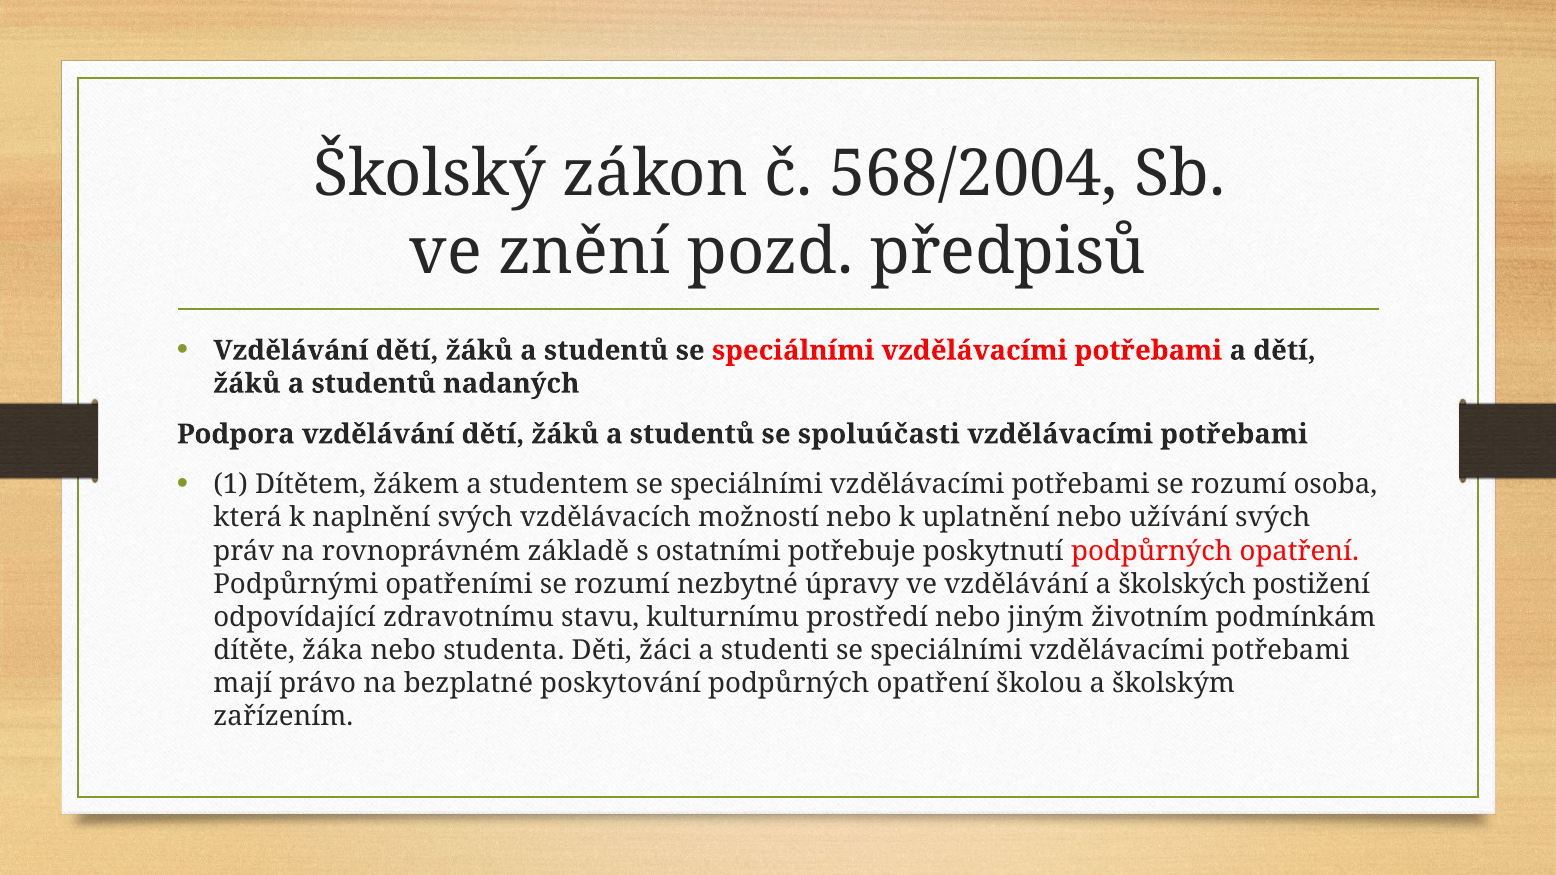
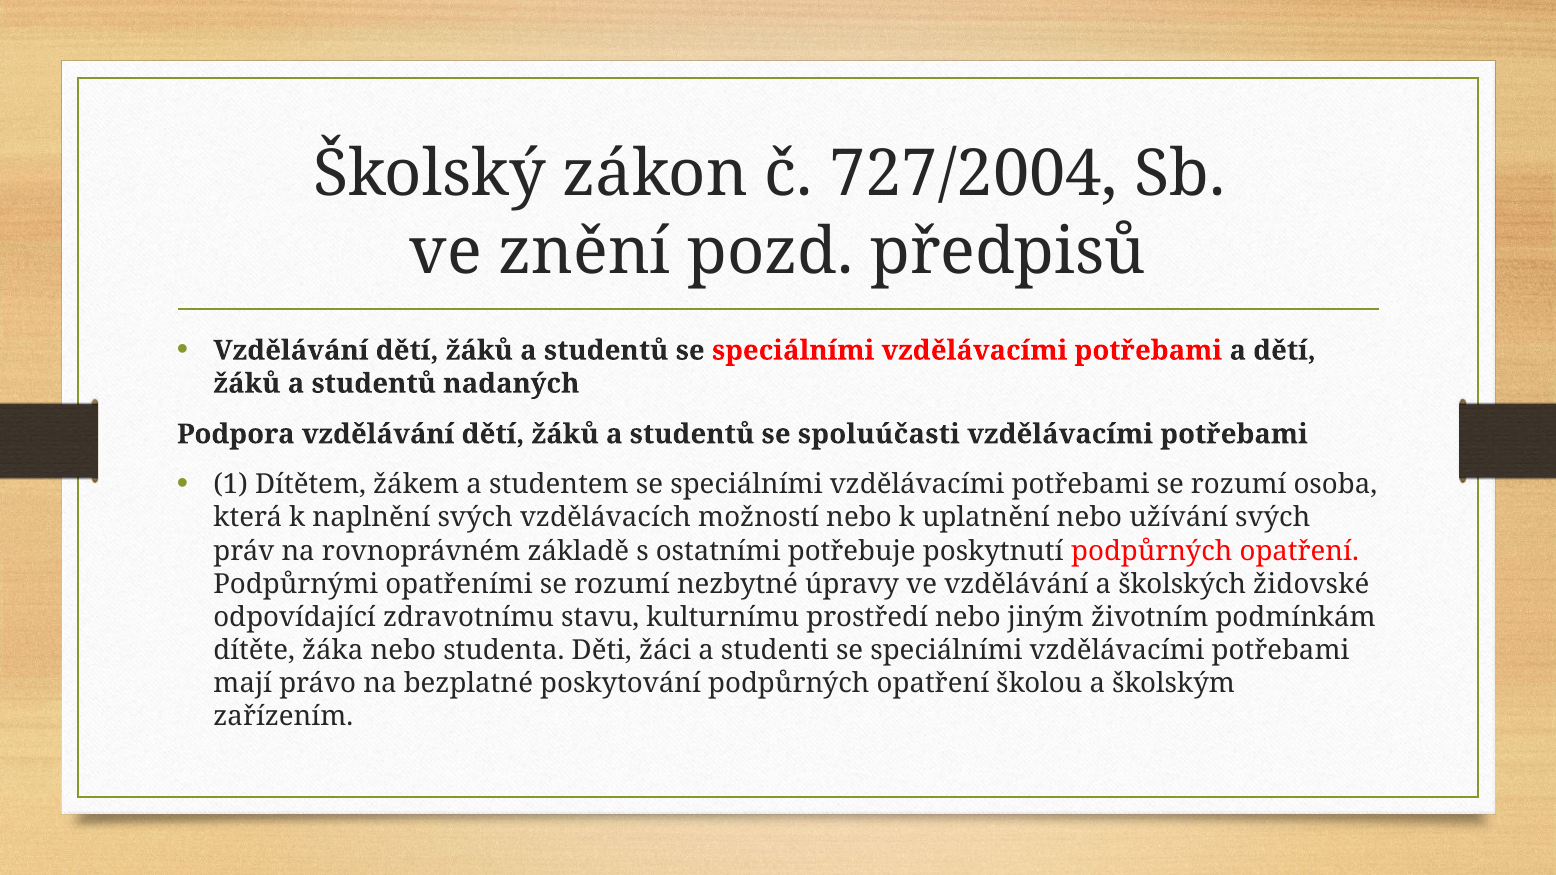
568/2004: 568/2004 -> 727/2004
postižení: postižení -> židovské
